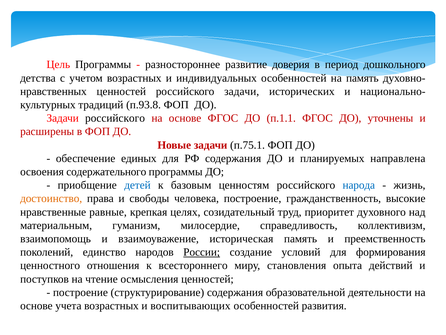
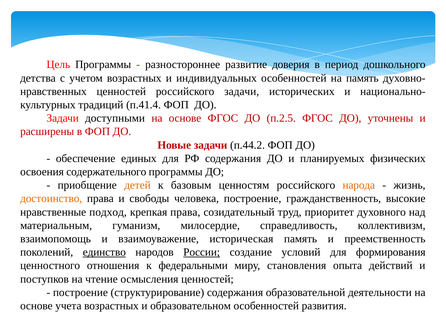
п.93.8: п.93.8 -> п.41.4
Задачи российского: российского -> доступными
п.1.1: п.1.1 -> п.2.5
п.75.1: п.75.1 -> п.44.2
направлена: направлена -> физических
детей colour: blue -> orange
народа colour: blue -> orange
равные: равные -> подход
крепкая целях: целях -> права
единство underline: none -> present
всестороннего: всестороннего -> федеральными
воспитывающих: воспитывающих -> образовательном
